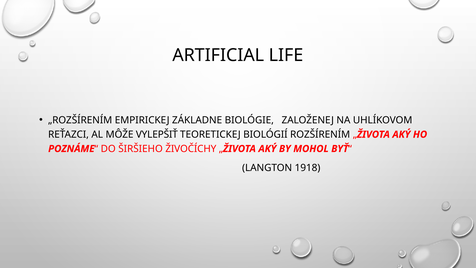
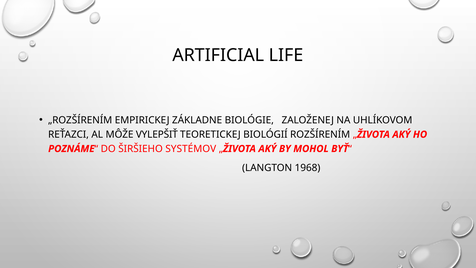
ŽIVOČÍCHY: ŽIVOČÍCHY -> SYSTÉMOV
1918: 1918 -> 1968
